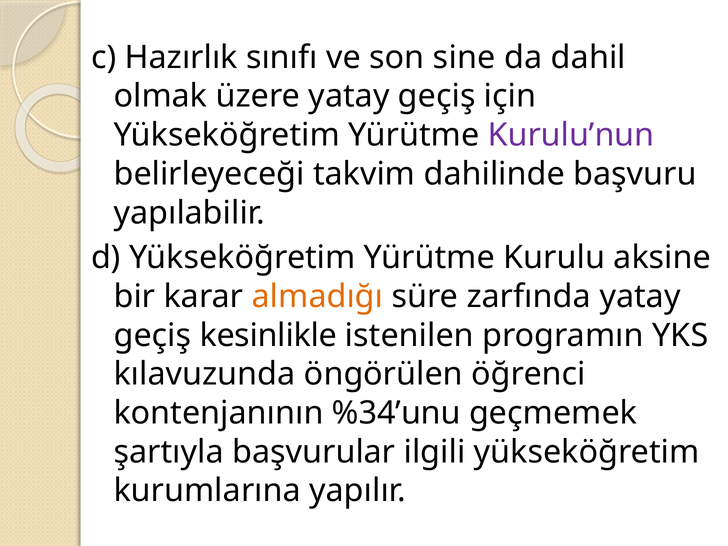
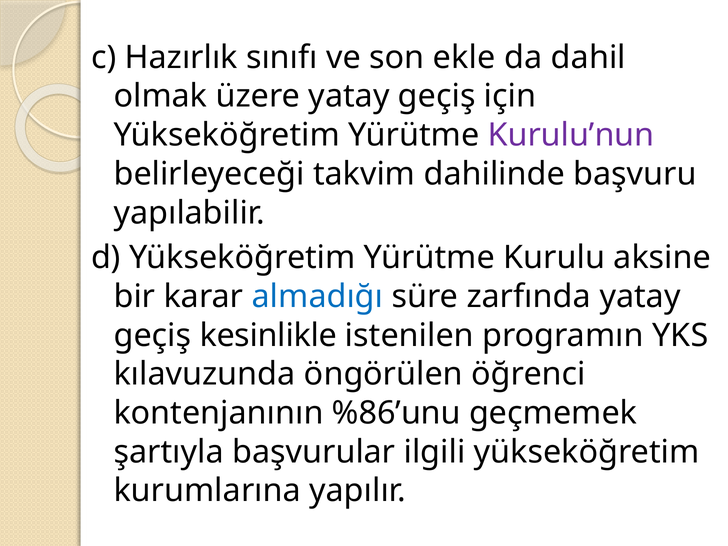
sine: sine -> ekle
almadığı colour: orange -> blue
%34’unu: %34’unu -> %86’unu
